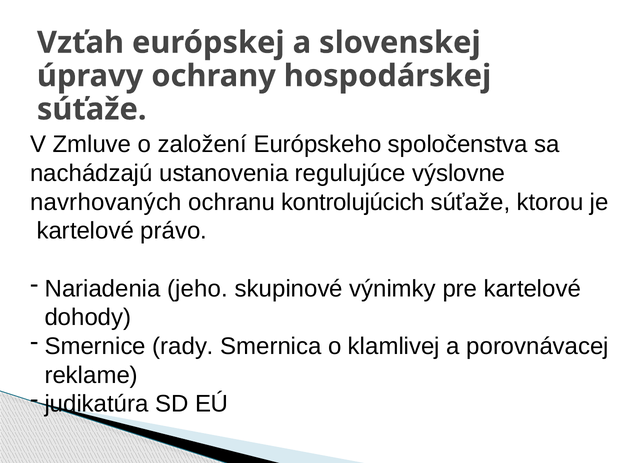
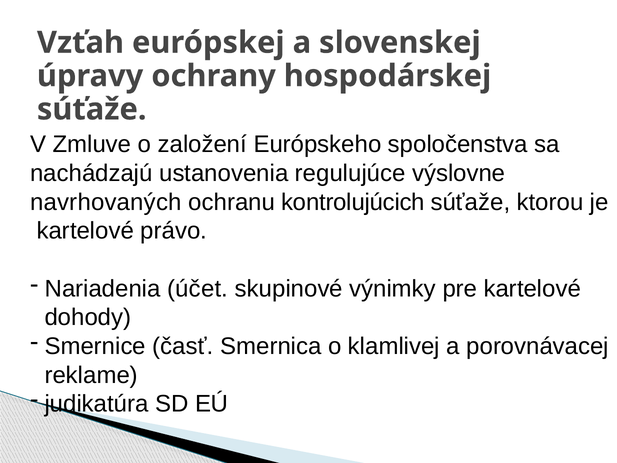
jeho: jeho -> účet
rady: rady -> časť
